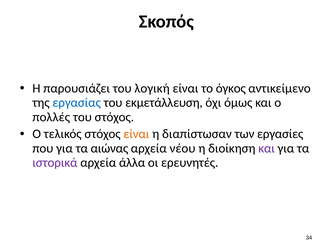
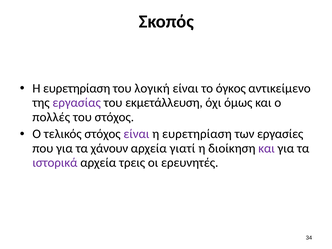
παρουσιάζει at (77, 88): παρουσιάζει -> ευρετηρίαση
εργασίας colour: blue -> purple
είναι at (136, 134) colour: orange -> purple
διαπίστωσαν at (197, 134): διαπίστωσαν -> ευρετηρίαση
αιώνας: αιώνας -> χάνουν
νέου: νέου -> γιατί
άλλα: άλλα -> τρεις
